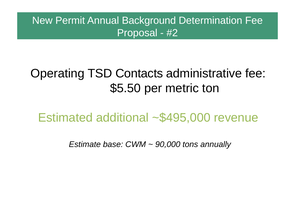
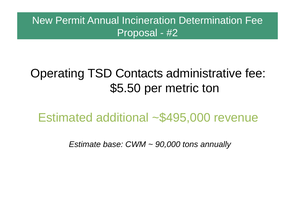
Background: Background -> Incineration
